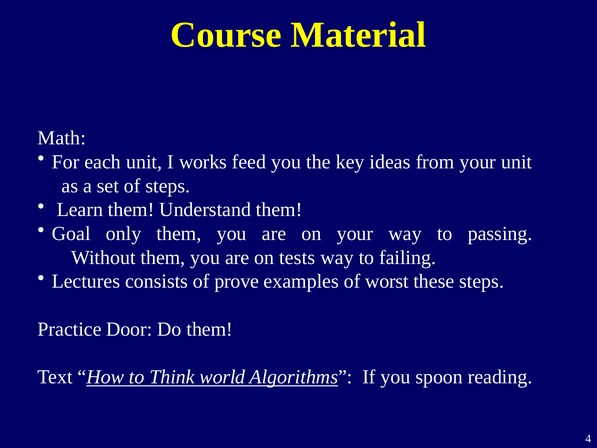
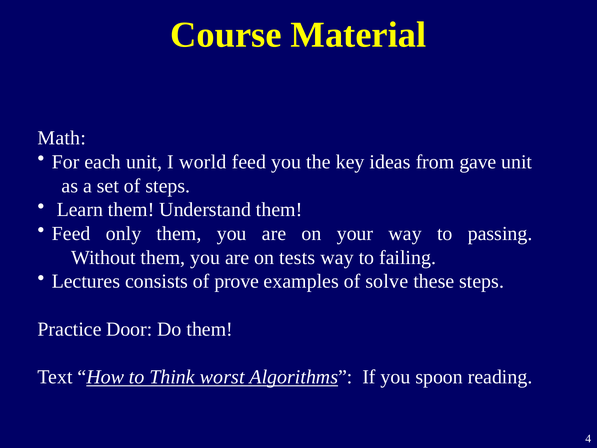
works: works -> world
from your: your -> gave
Goal at (71, 233): Goal -> Feed
worst: worst -> solve
world: world -> worst
